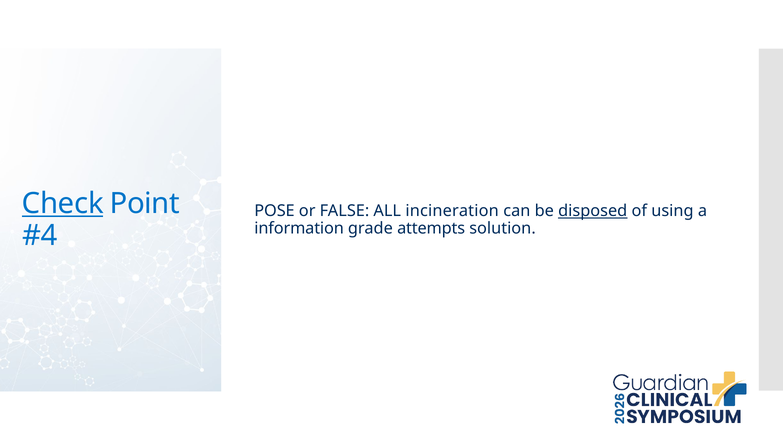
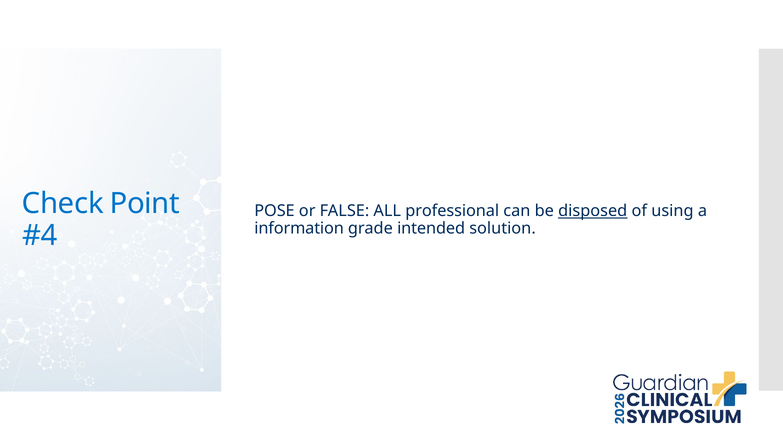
Check underline: present -> none
incineration: incineration -> professional
attempts: attempts -> intended
